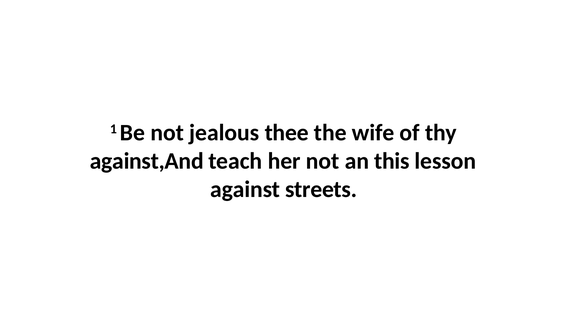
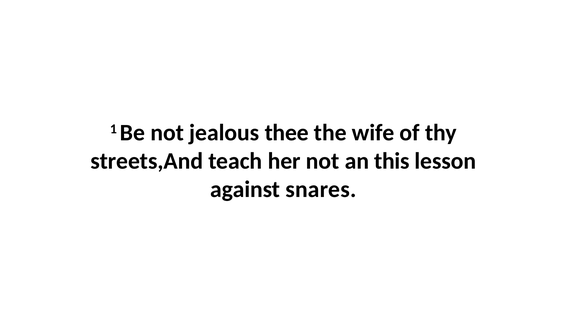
against,And: against,And -> streets,And
streets: streets -> snares
